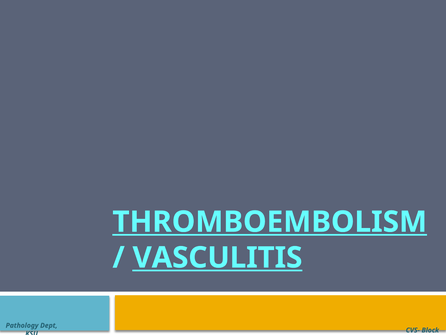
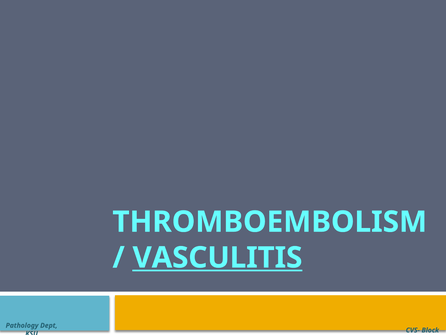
THROMBOEMBOLISM underline: present -> none
